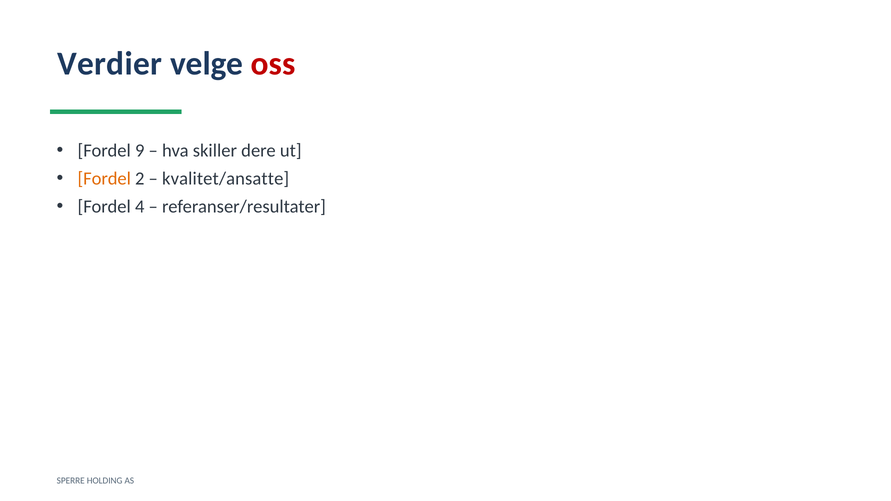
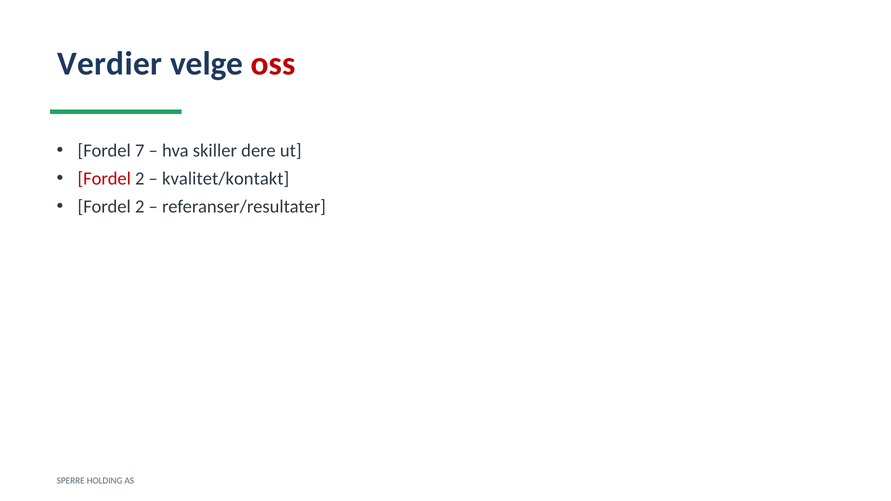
9: 9 -> 7
Fordel at (104, 179) colour: orange -> red
kvalitet/ansatte: kvalitet/ansatte -> kvalitet/kontakt
4 at (140, 207): 4 -> 2
